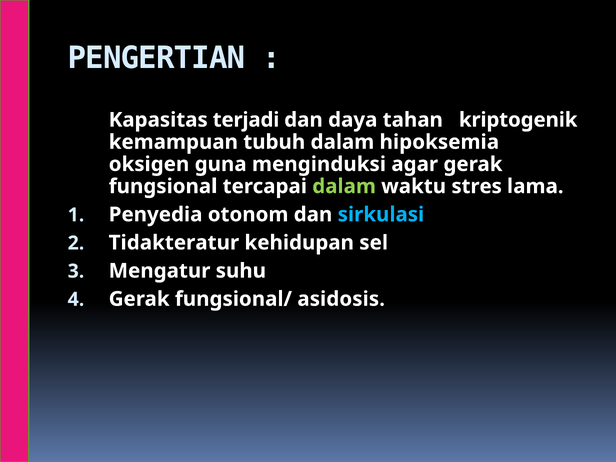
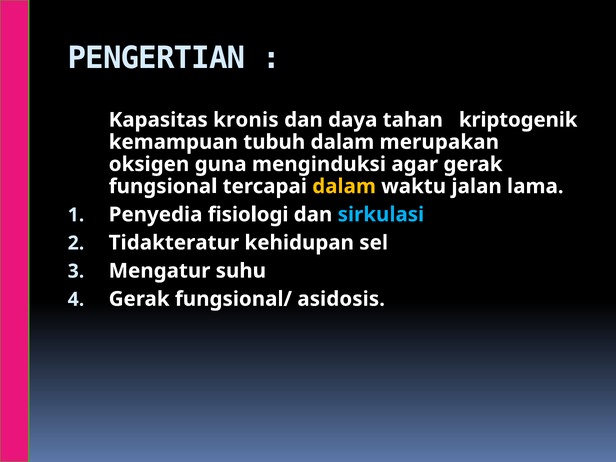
terjadi: terjadi -> kronis
hipoksemia: hipoksemia -> merupakan
dalam at (344, 186) colour: light green -> yellow
stres: stres -> jalan
otonom: otonom -> fisiologi
